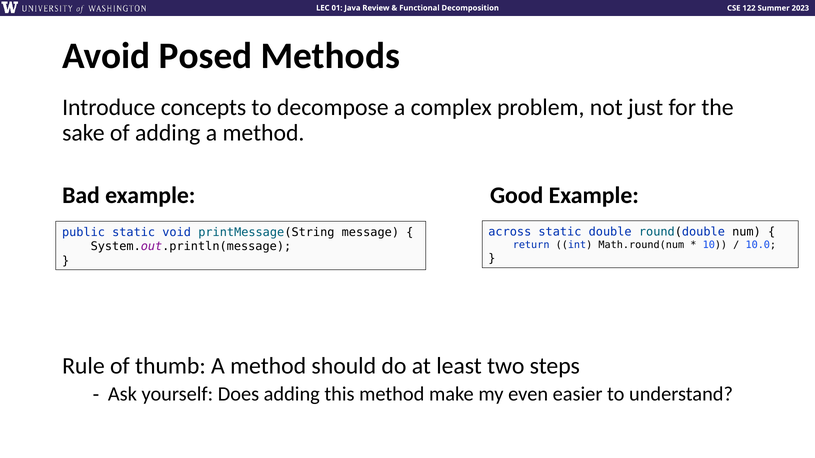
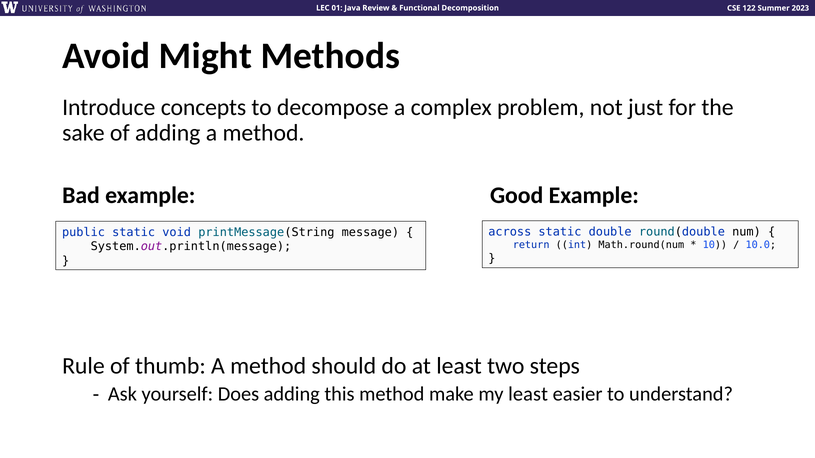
Posed: Posed -> Might
my even: even -> least
